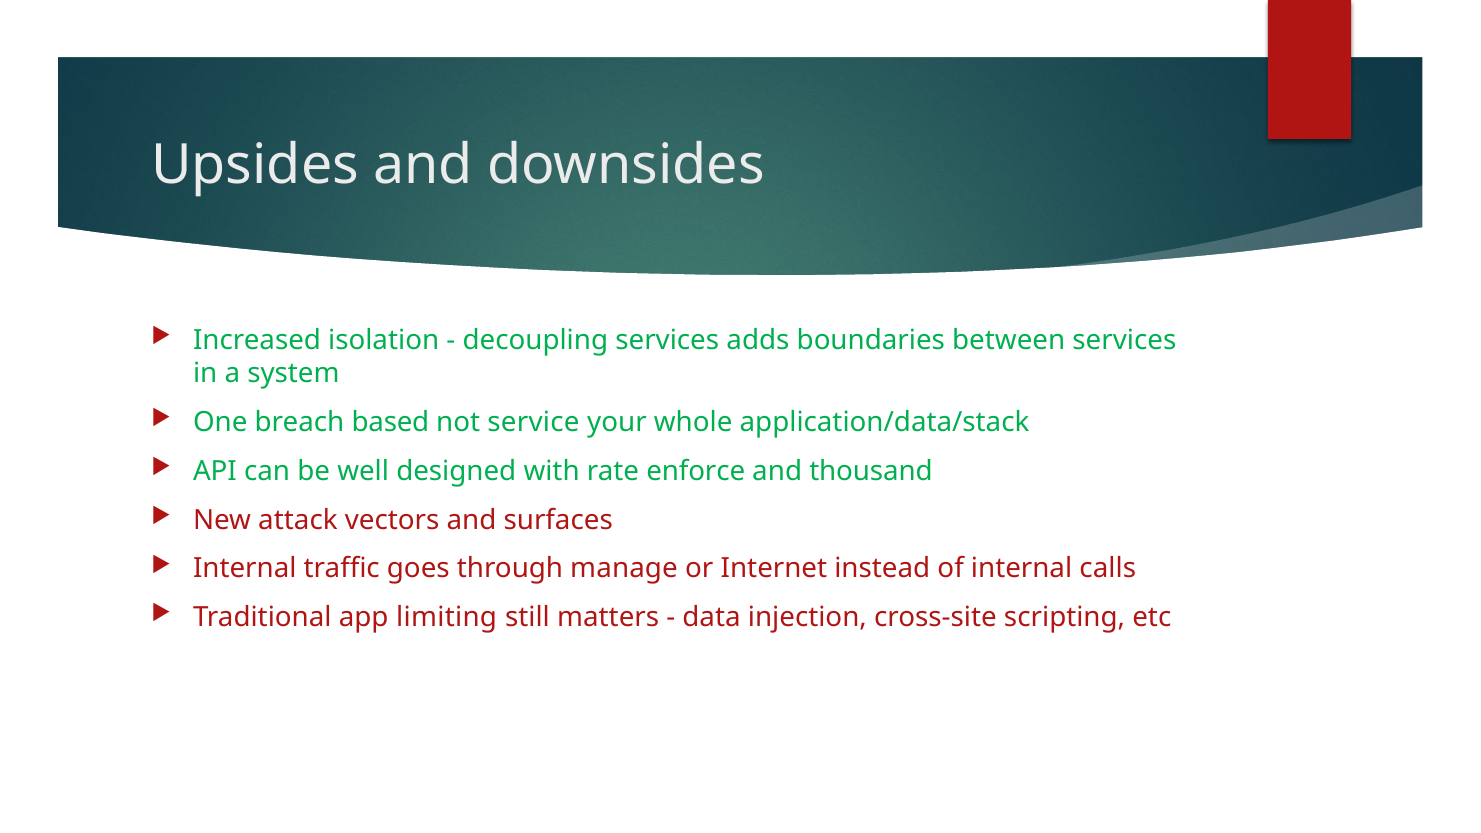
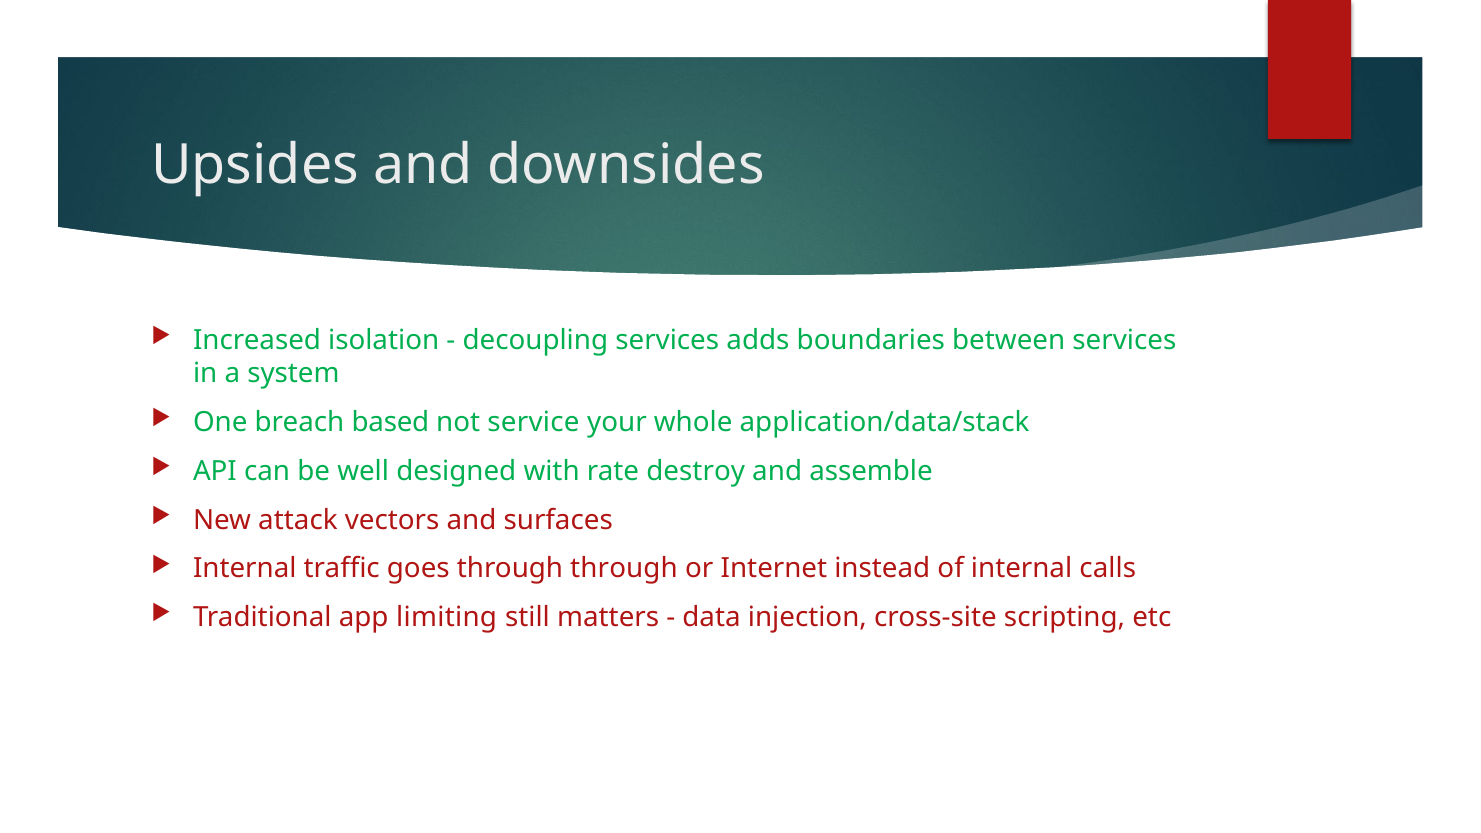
enforce: enforce -> destroy
thousand: thousand -> assemble
through manage: manage -> through
